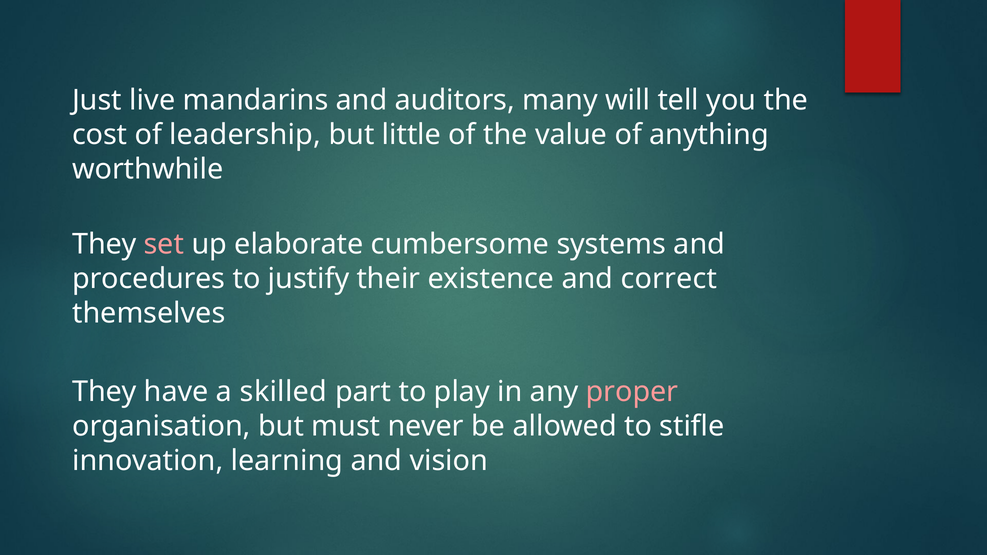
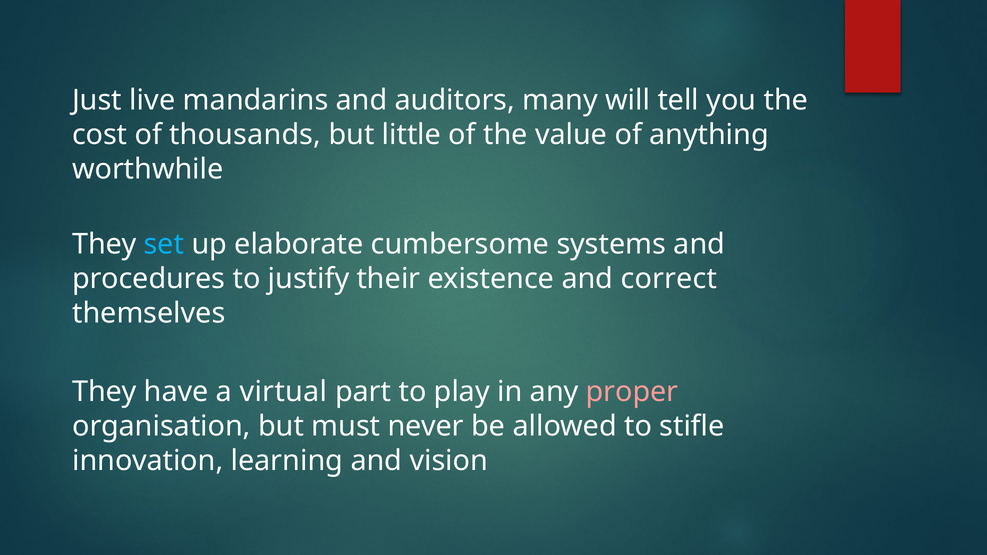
leadership: leadership -> thousands
set colour: pink -> light blue
skilled: skilled -> virtual
